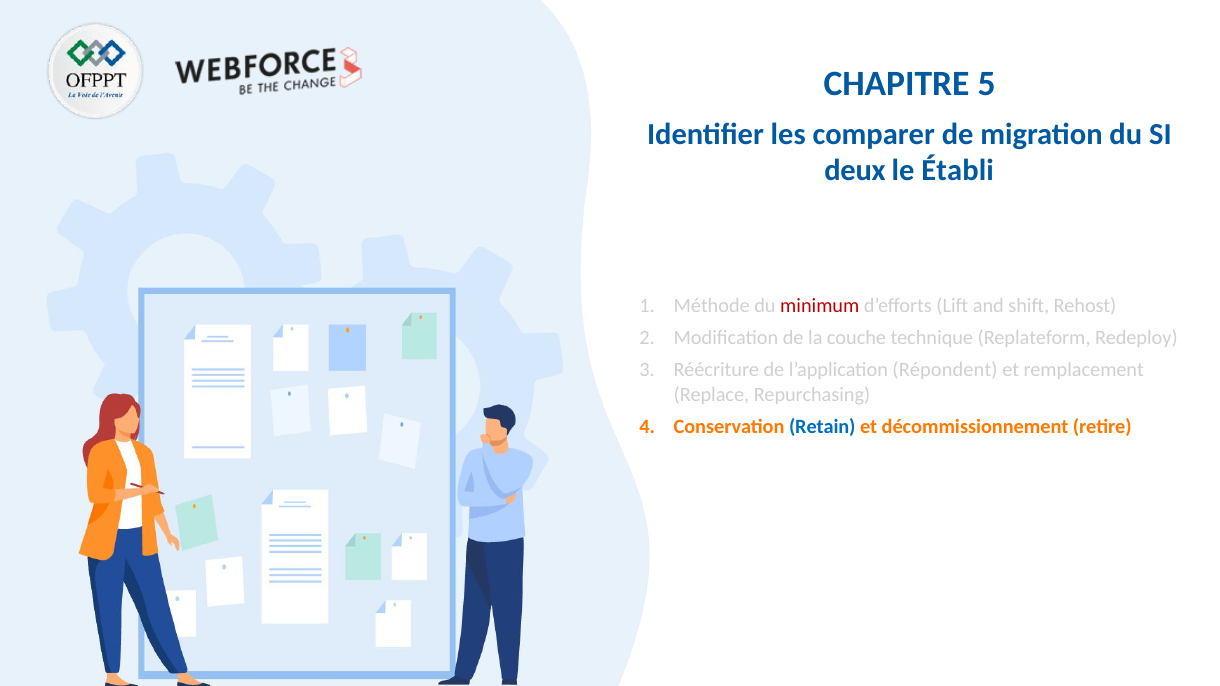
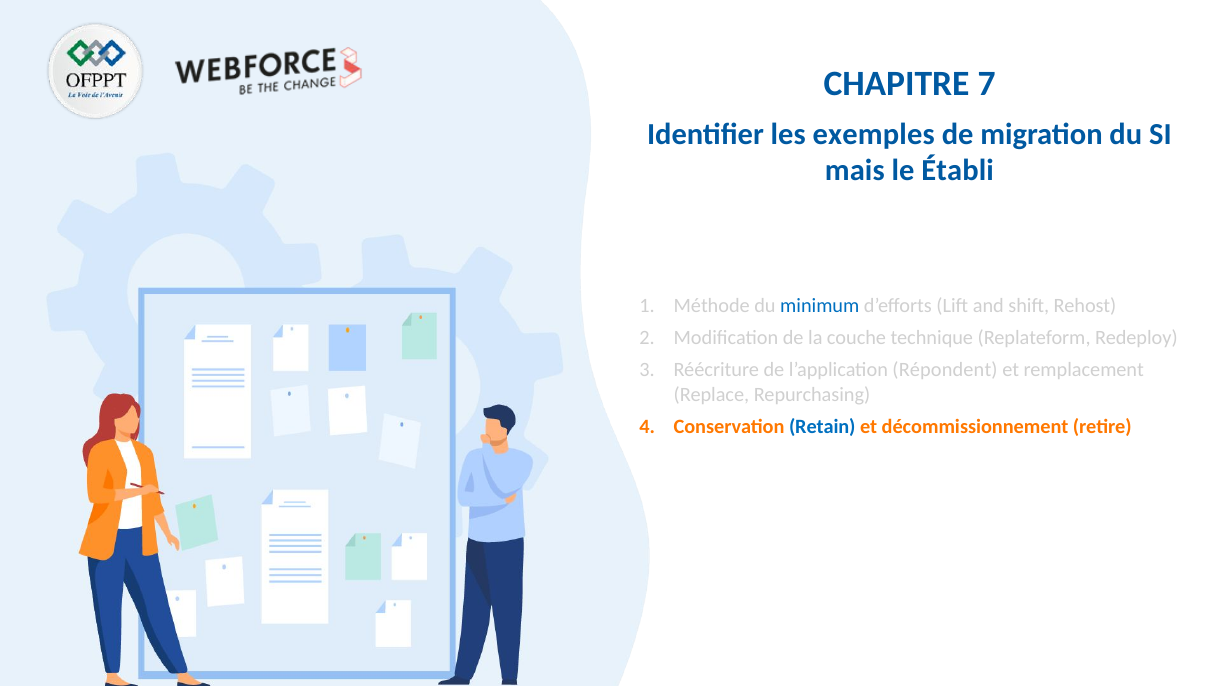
5: 5 -> 7
comparer: comparer -> exemples
deux: deux -> mais
minimum colour: red -> blue
